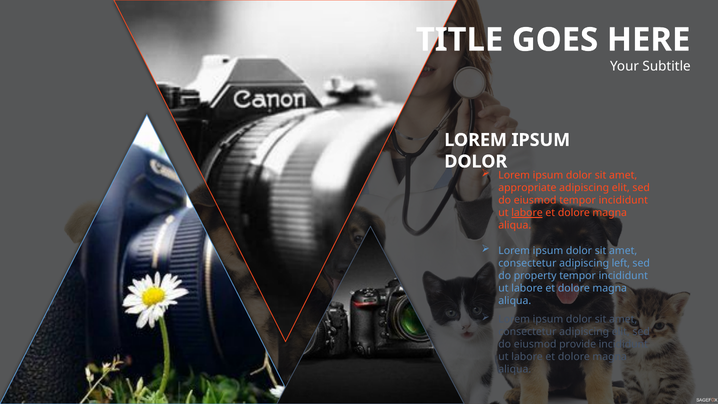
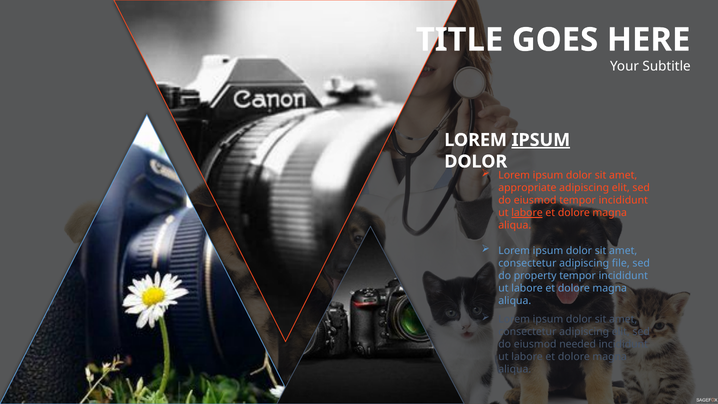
IPSUM at (541, 140) underline: none -> present
left: left -> file
provide: provide -> needed
